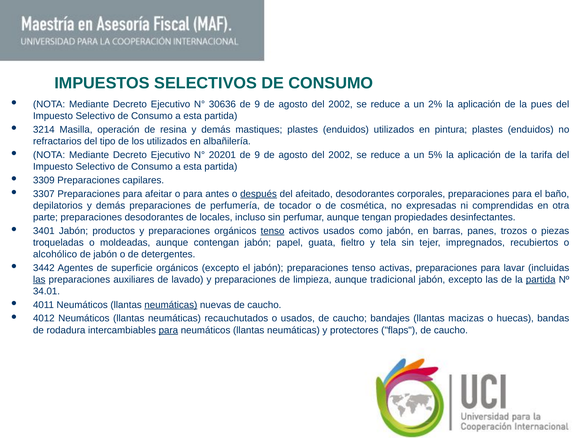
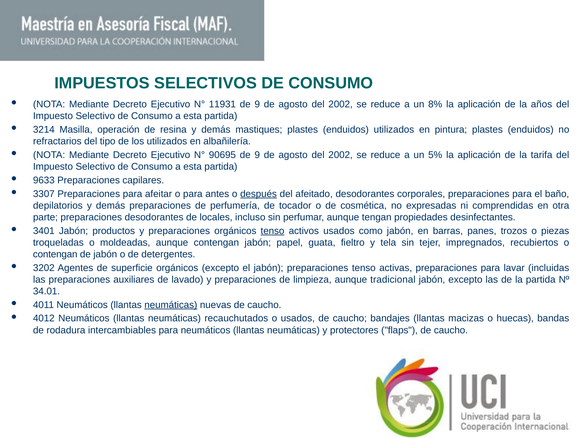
30636: 30636 -> 11931
2%: 2% -> 8%
pues: pues -> años
20201: 20201 -> 90695
3309: 3309 -> 9633
alcohólico at (55, 254): alcohólico -> contengan
3442: 3442 -> 3202
las at (39, 279) underline: present -> none
partida at (541, 279) underline: present -> none
para at (168, 330) underline: present -> none
